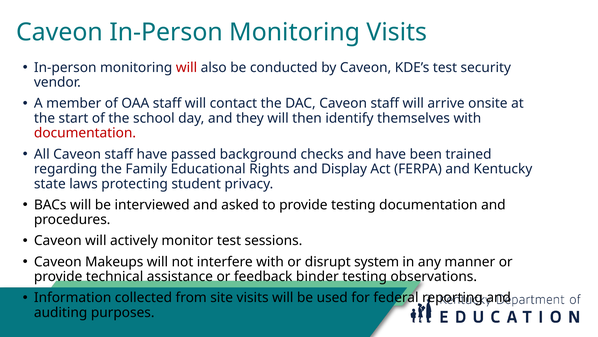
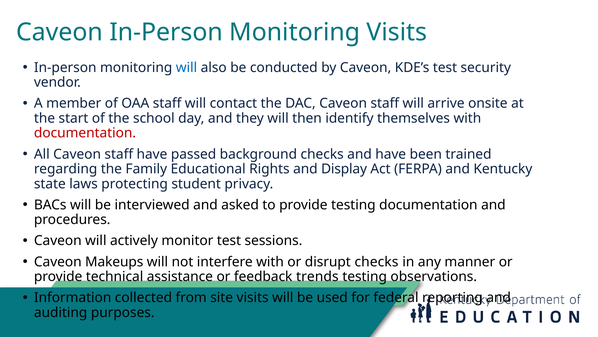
will at (187, 67) colour: red -> blue
disrupt system: system -> checks
binder: binder -> trends
